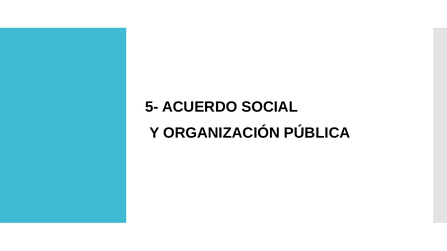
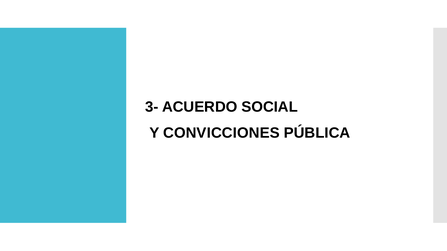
5-: 5- -> 3-
ORGANIZACIÓN: ORGANIZACIÓN -> CONVICCIONES
